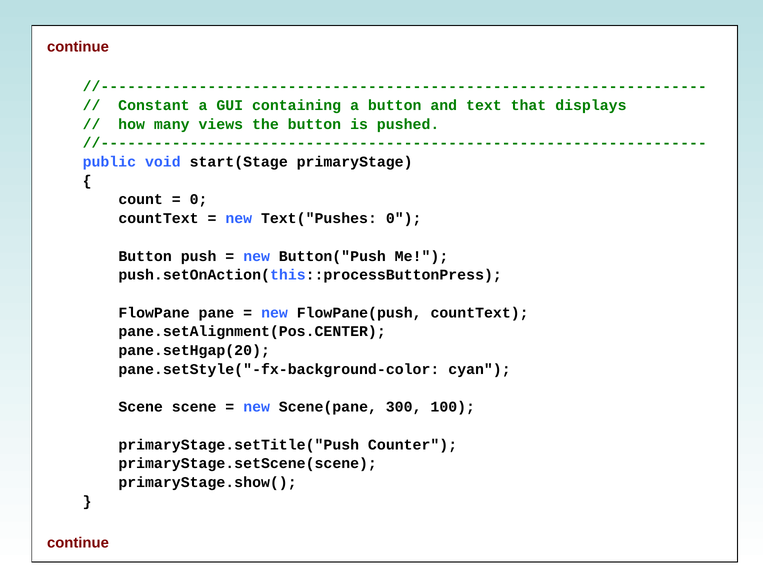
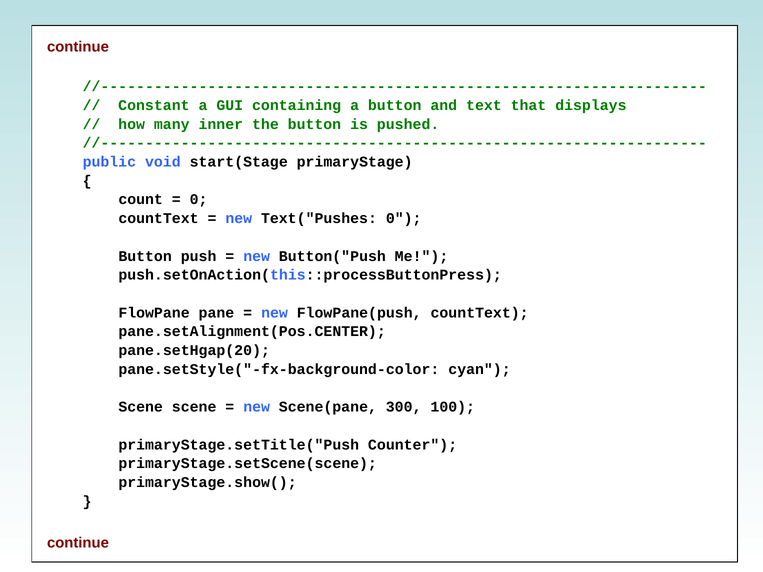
views: views -> inner
